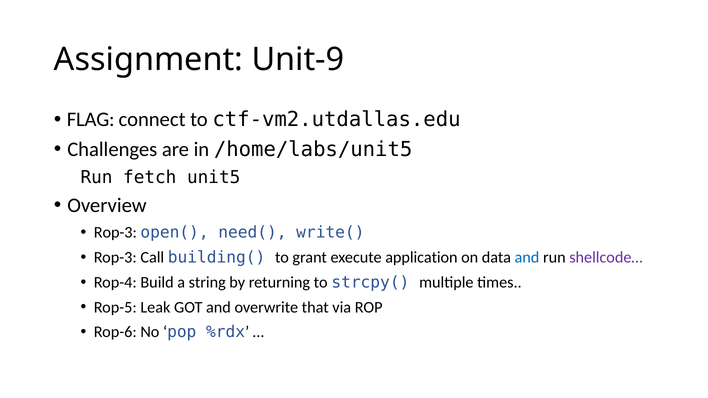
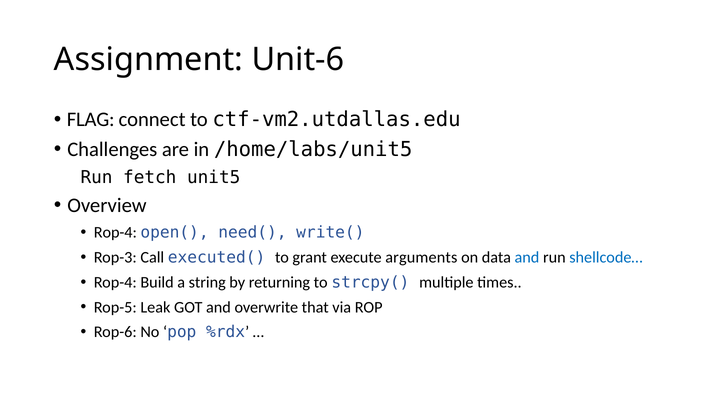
Unit-9: Unit-9 -> Unit-6
Rop-3 at (115, 233): Rop-3 -> Rop-4
building(: building( -> executed(
application: application -> arguments
shellcode… colour: purple -> blue
